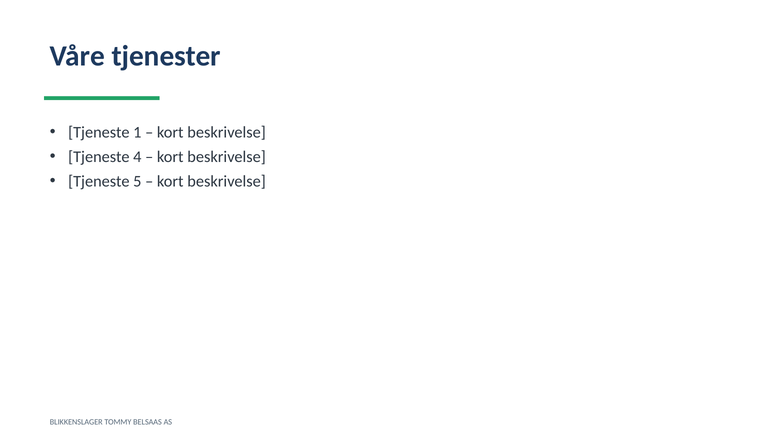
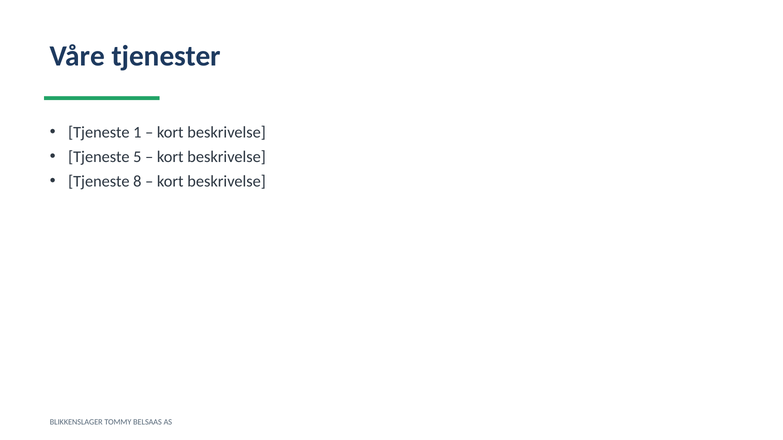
4: 4 -> 5
5: 5 -> 8
